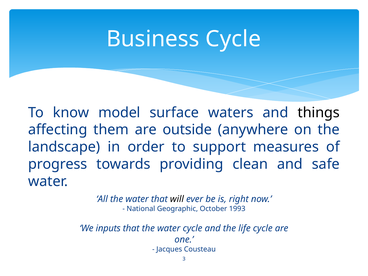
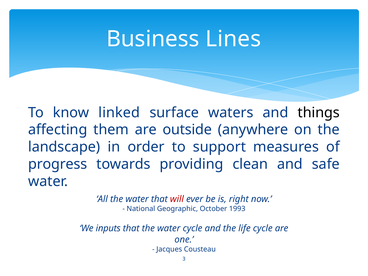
Business Cycle: Cycle -> Lines
model: model -> linked
will colour: black -> red
